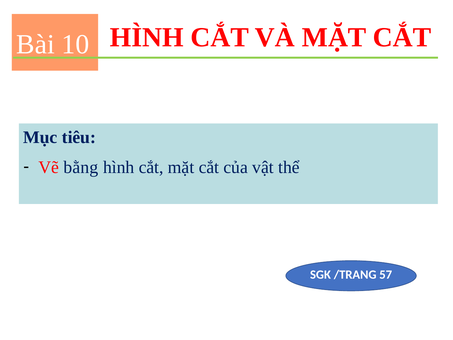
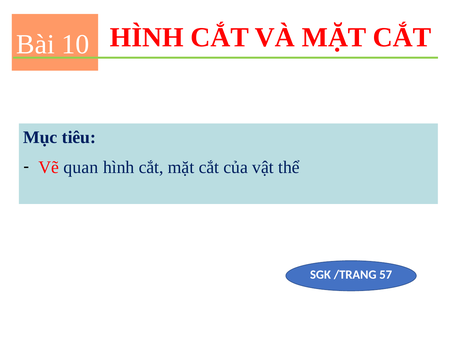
bằng: bằng -> quan
